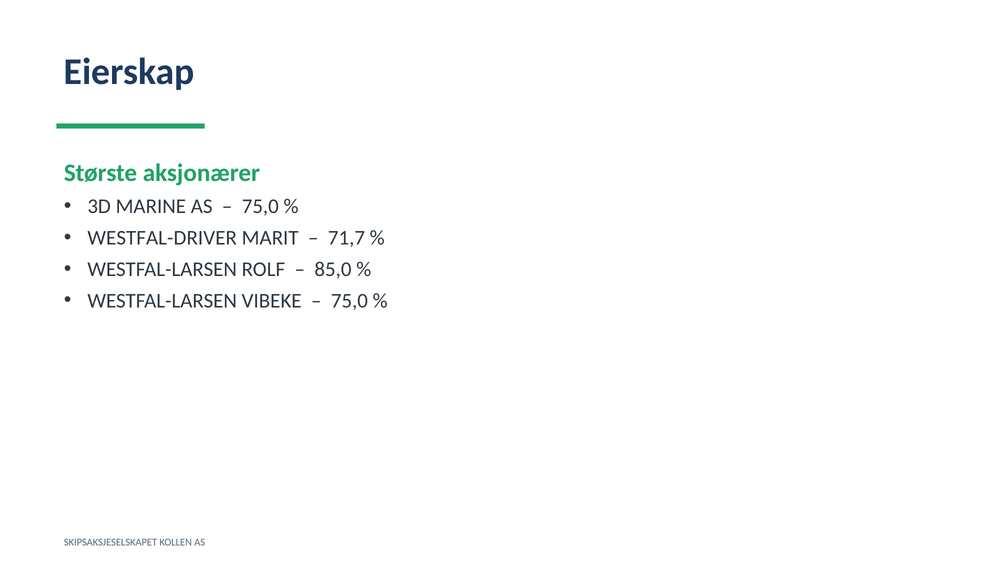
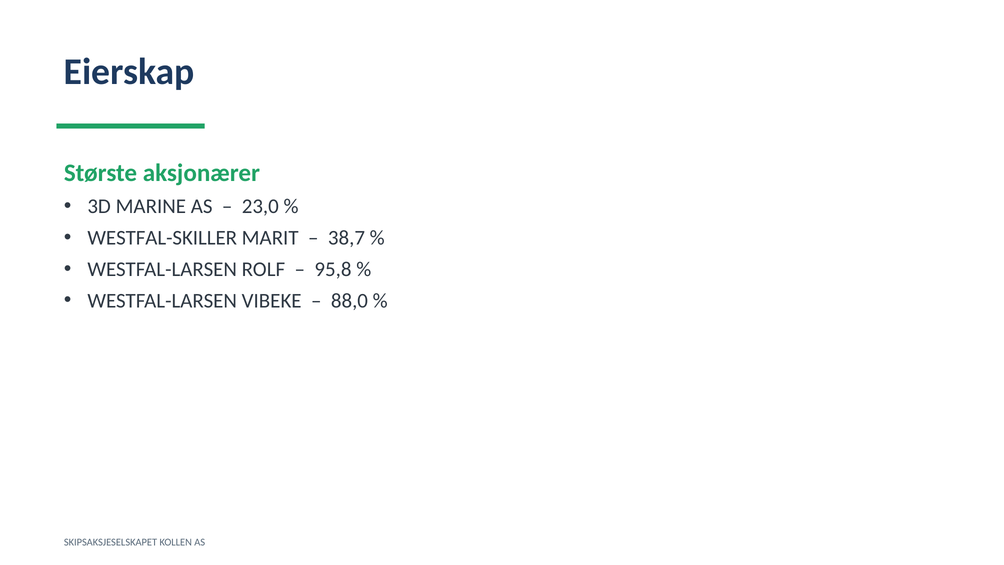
75,0 at (260, 206): 75,0 -> 23,0
WESTFAL-DRIVER: WESTFAL-DRIVER -> WESTFAL-SKILLER
71,7: 71,7 -> 38,7
85,0: 85,0 -> 95,8
75,0 at (349, 301): 75,0 -> 88,0
